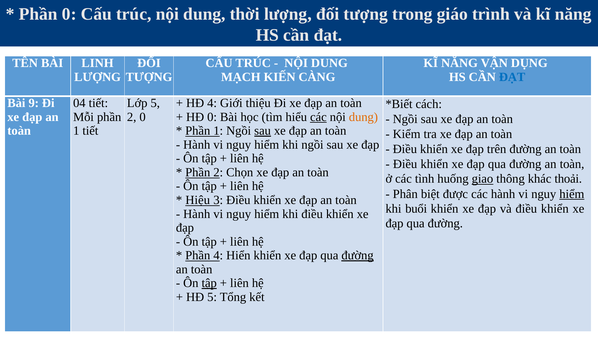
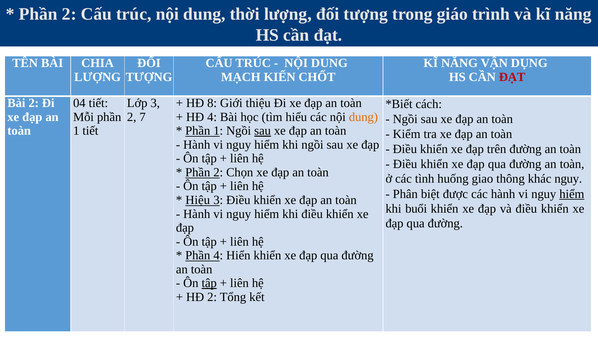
0 at (69, 14): 0 -> 2
LINH: LINH -> CHIA
CÀNG: CÀNG -> CHỐT
ĐẠT at (512, 77) colour: blue -> red
Bài 9: 9 -> 2
Lớp 5: 5 -> 3
HĐ 4: 4 -> 8
2 0: 0 -> 7
HĐ 0: 0 -> 4
các at (318, 117) underline: present -> none
giao underline: present -> none
khác thoải: thoải -> nguy
đường at (358, 255) underline: present -> none
HĐ 5: 5 -> 2
